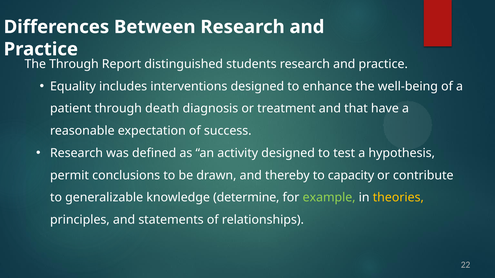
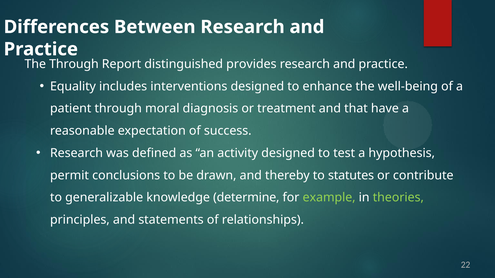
students: students -> provides
death: death -> moral
capacity: capacity -> statutes
theories colour: yellow -> light green
